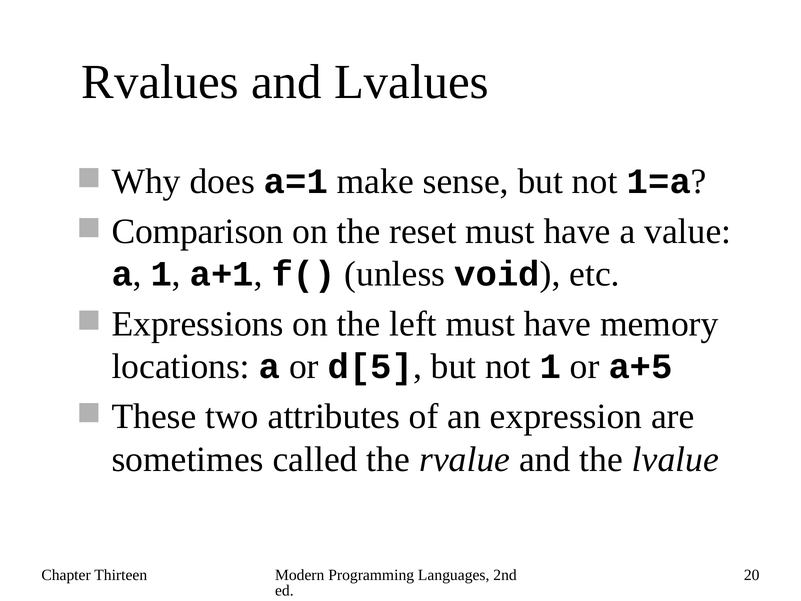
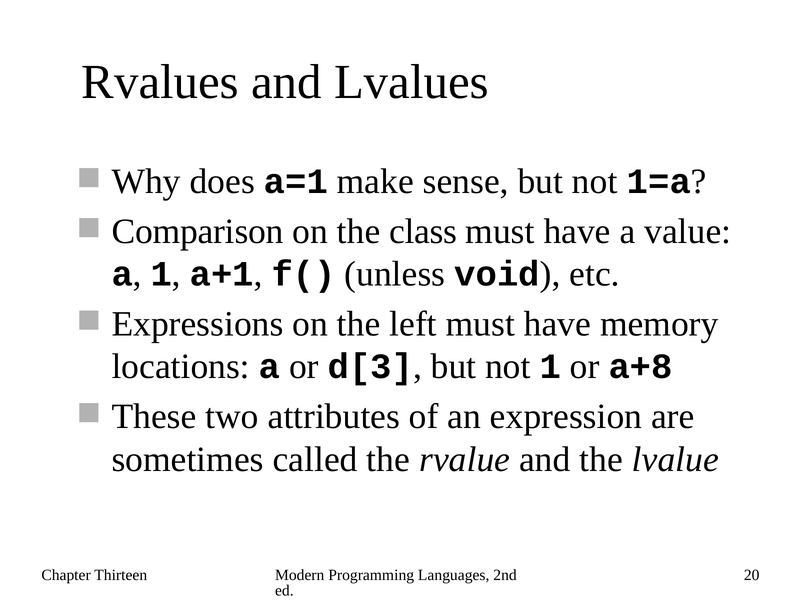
reset: reset -> class
d[5: d[5 -> d[3
a+5: a+5 -> a+8
